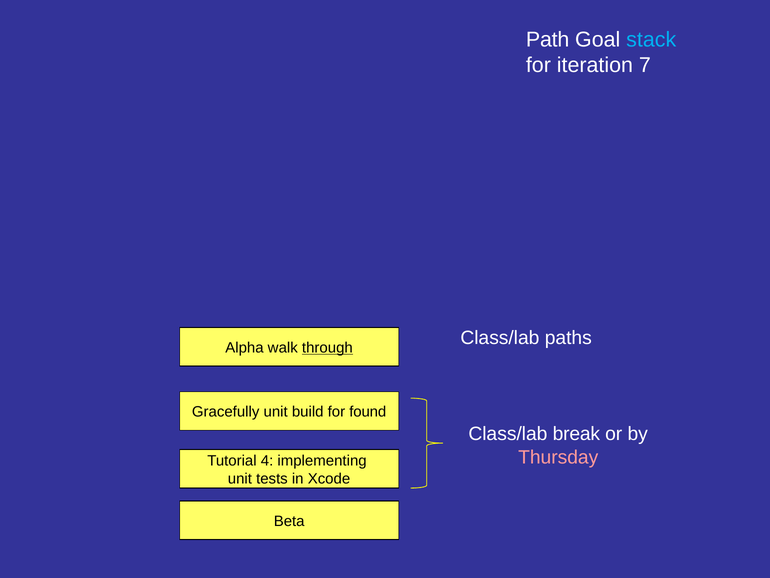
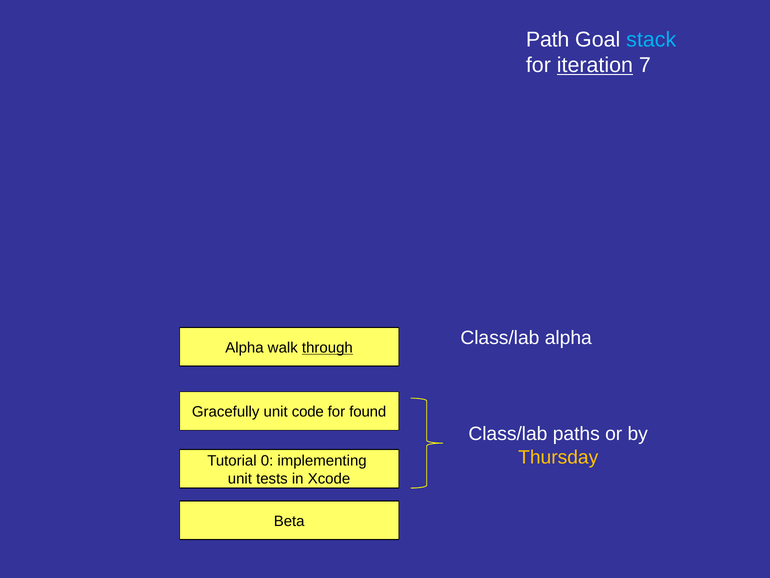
iteration underline: none -> present
Class/lab paths: paths -> alpha
build: build -> code
break: break -> paths
Thursday colour: pink -> yellow
4: 4 -> 0
